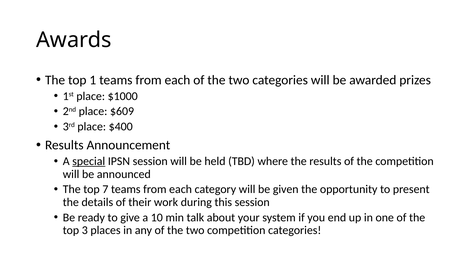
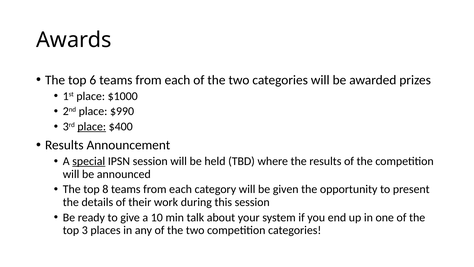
1: 1 -> 6
$609: $609 -> $990
place at (92, 126) underline: none -> present
7: 7 -> 8
